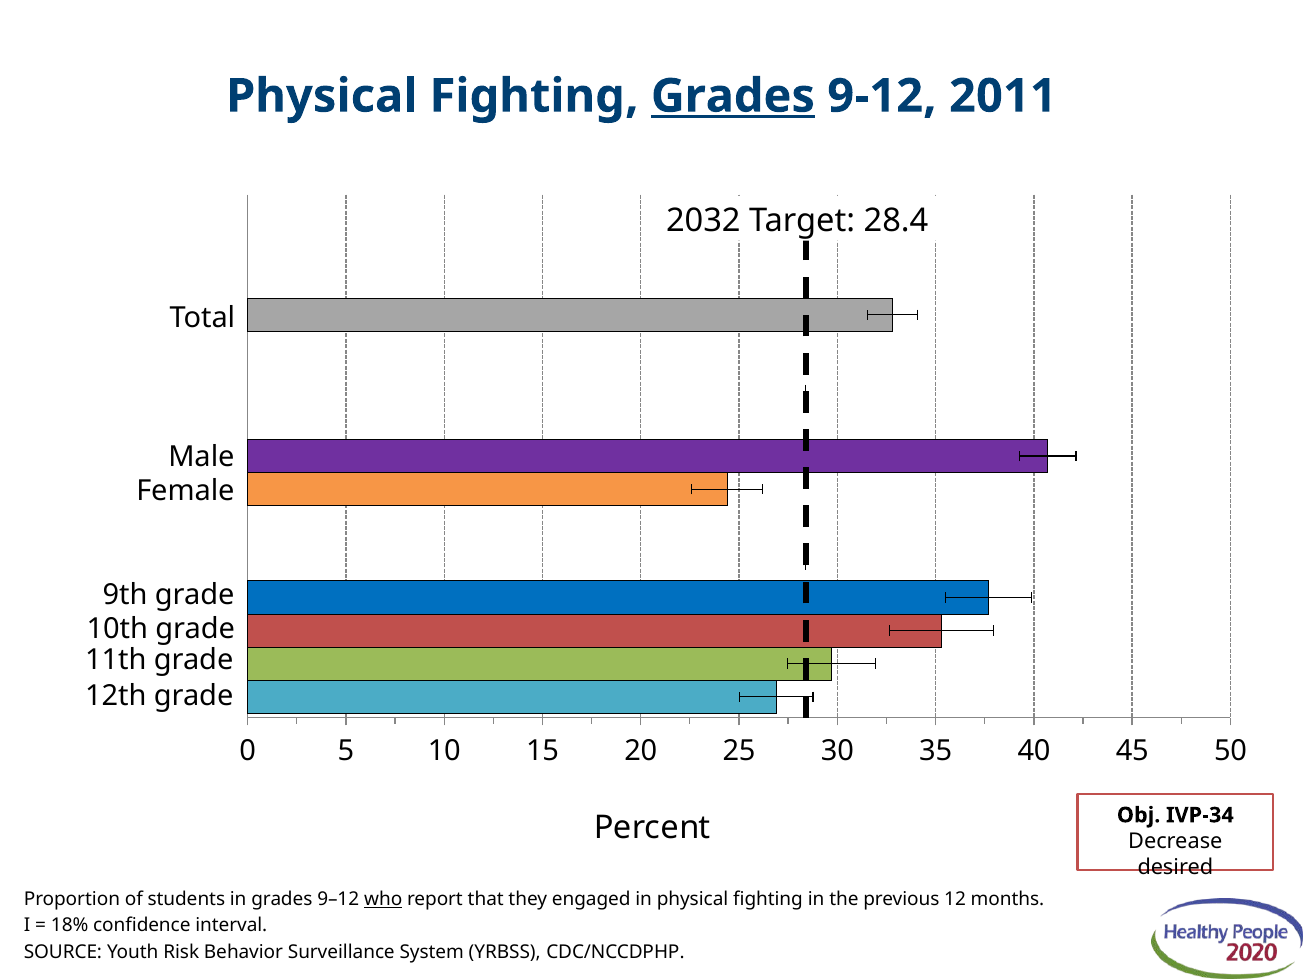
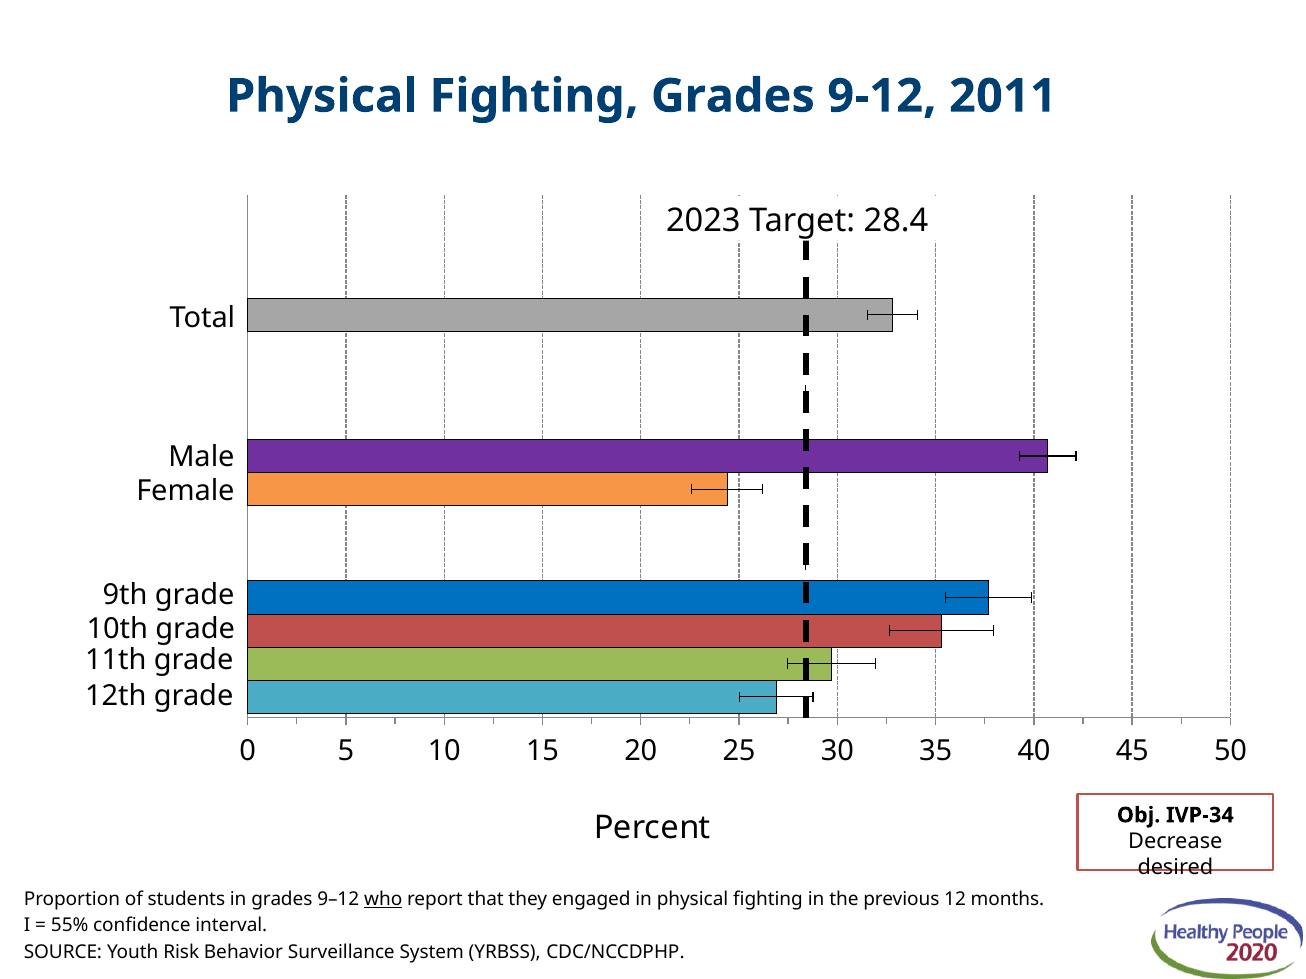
Grades at (733, 96) underline: present -> none
2032: 2032 -> 2023
18%: 18% -> 55%
